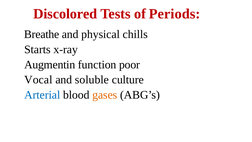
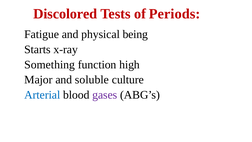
Breathe: Breathe -> Fatigue
chills: chills -> being
Augmentin: Augmentin -> Something
poor: poor -> high
Vocal: Vocal -> Major
gases colour: orange -> purple
